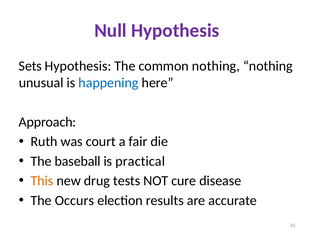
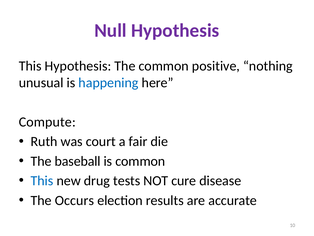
Sets at (30, 66): Sets -> This
common nothing: nothing -> positive
Approach: Approach -> Compute
is practical: practical -> common
This at (42, 180) colour: orange -> blue
